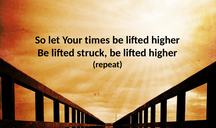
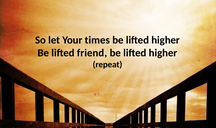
struck: struck -> friend
